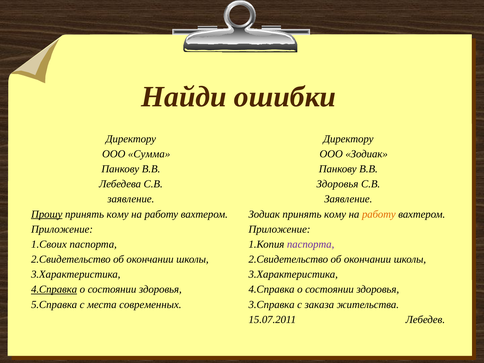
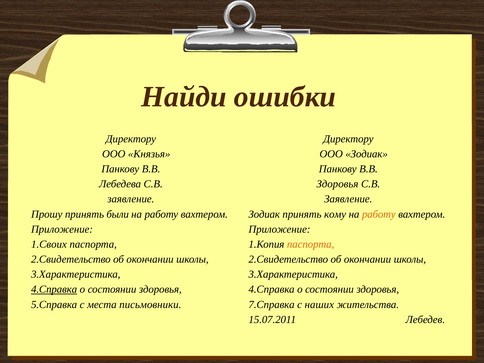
Сумма: Сумма -> Князья
Прошу underline: present -> none
кому at (118, 214): кому -> были
паспорта at (311, 244) colour: purple -> orange
современных: современных -> письмовники
3.Справка: 3.Справка -> 7.Справка
заказа: заказа -> наших
